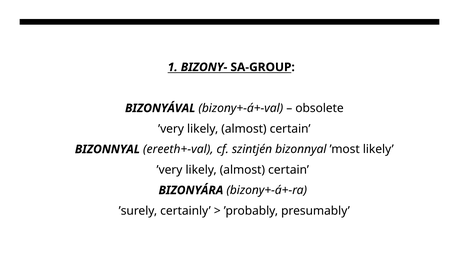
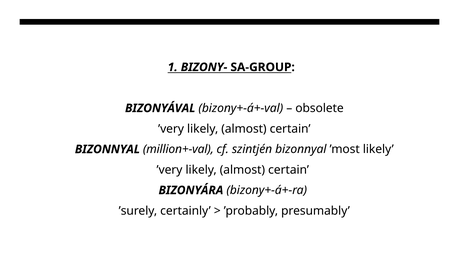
ereeth+-val: ereeth+-val -> million+-val
